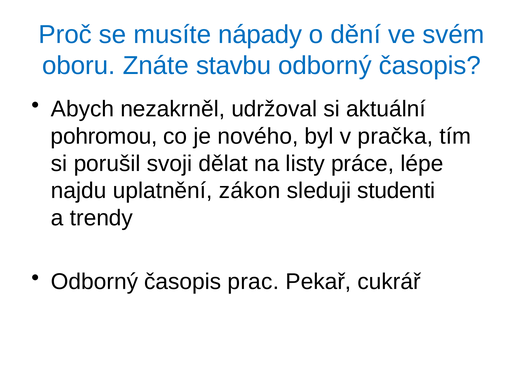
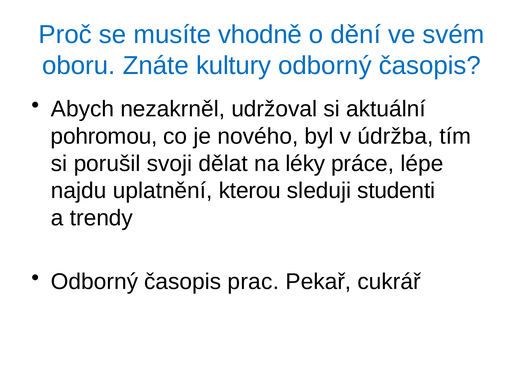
nápady: nápady -> vhodně
stavbu: stavbu -> kultury
pračka: pračka -> údržba
listy: listy -> léky
zákon: zákon -> kterou
